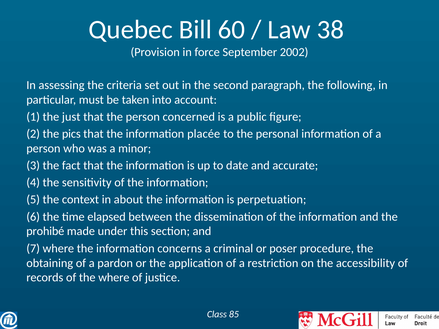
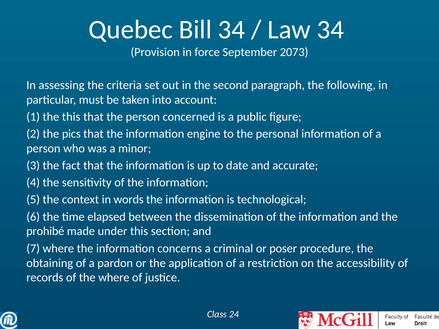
Bill 60: 60 -> 34
Law 38: 38 -> 34
2002: 2002 -> 2073
the just: just -> this
placée: placée -> engine
about: about -> words
perpetuation: perpetuation -> technological
85: 85 -> 24
